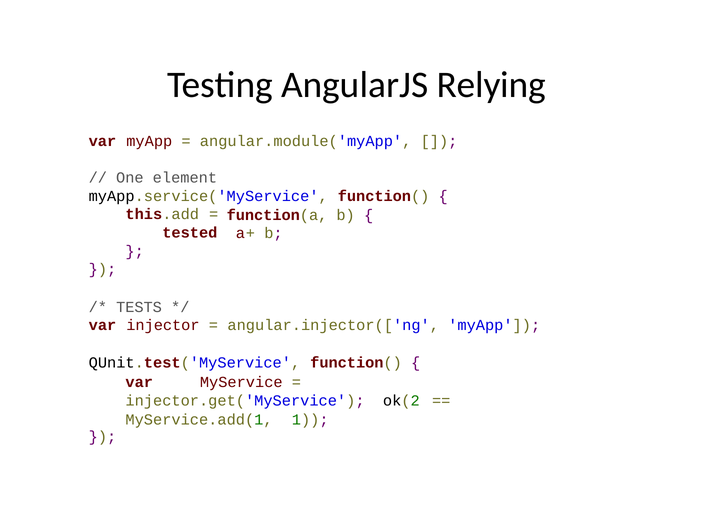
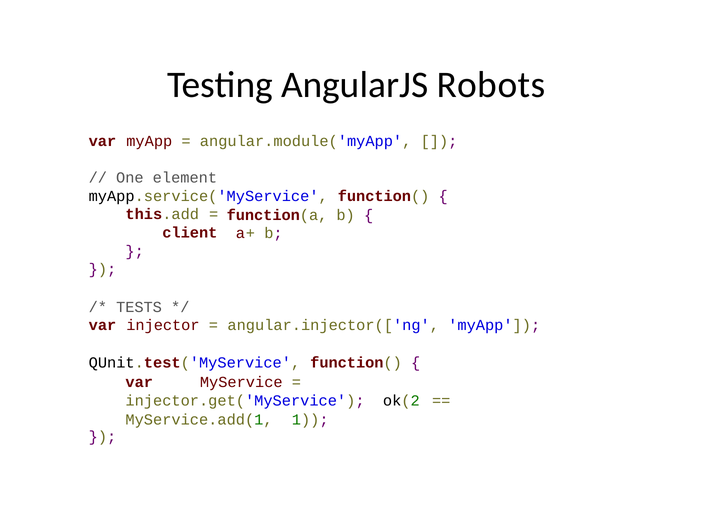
Relying: Relying -> Robots
tested: tested -> client
